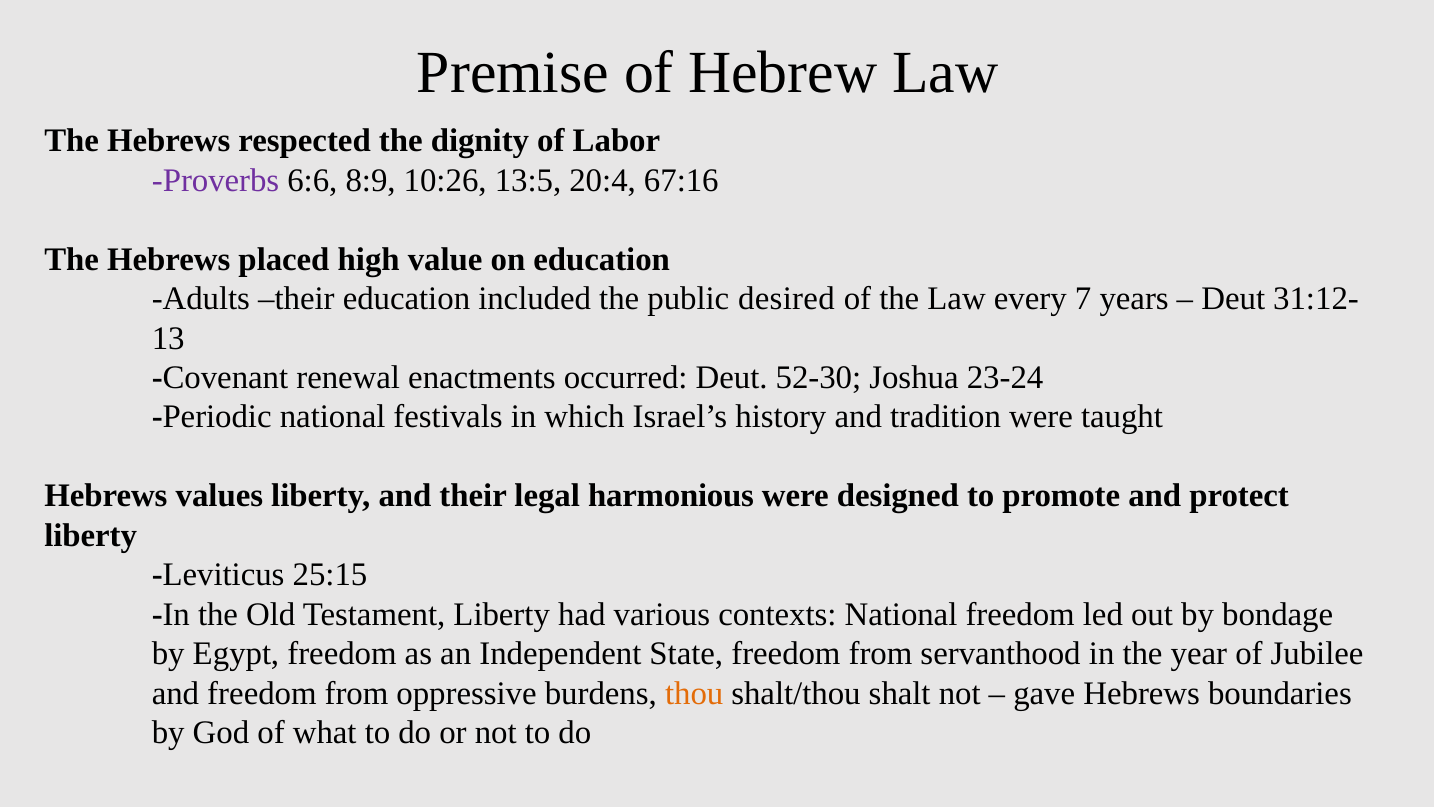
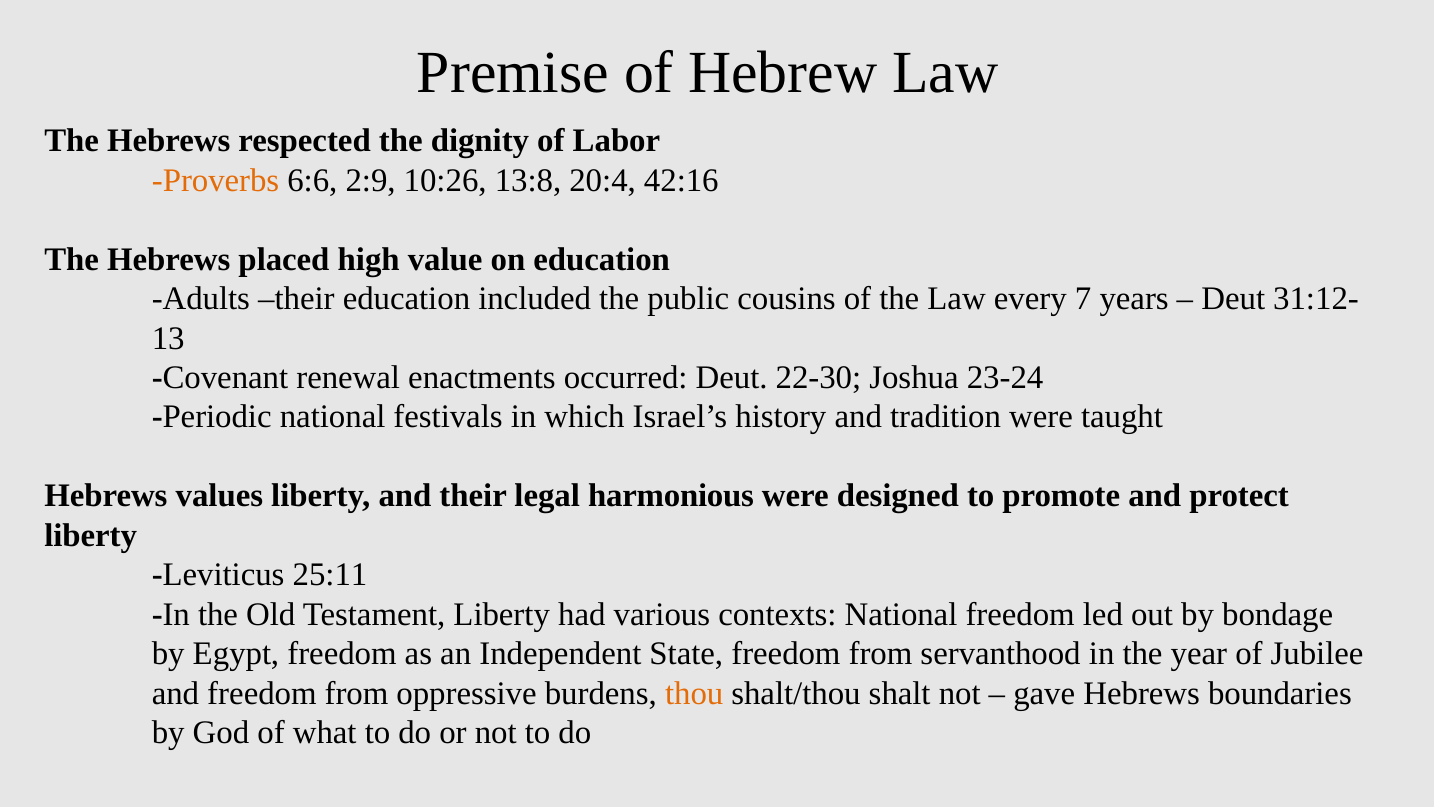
Proverbs colour: purple -> orange
8:9: 8:9 -> 2:9
13:5: 13:5 -> 13:8
67:16: 67:16 -> 42:16
desired: desired -> cousins
52-30: 52-30 -> 22-30
25:15: 25:15 -> 25:11
